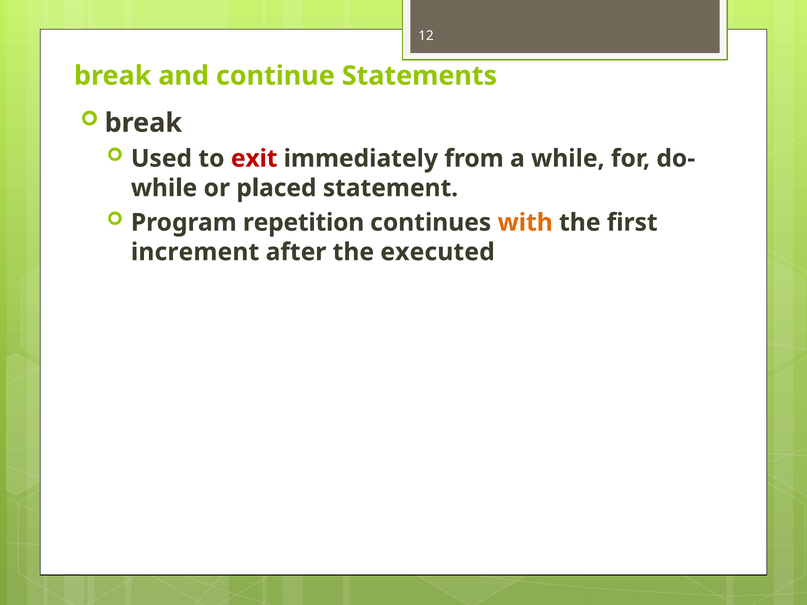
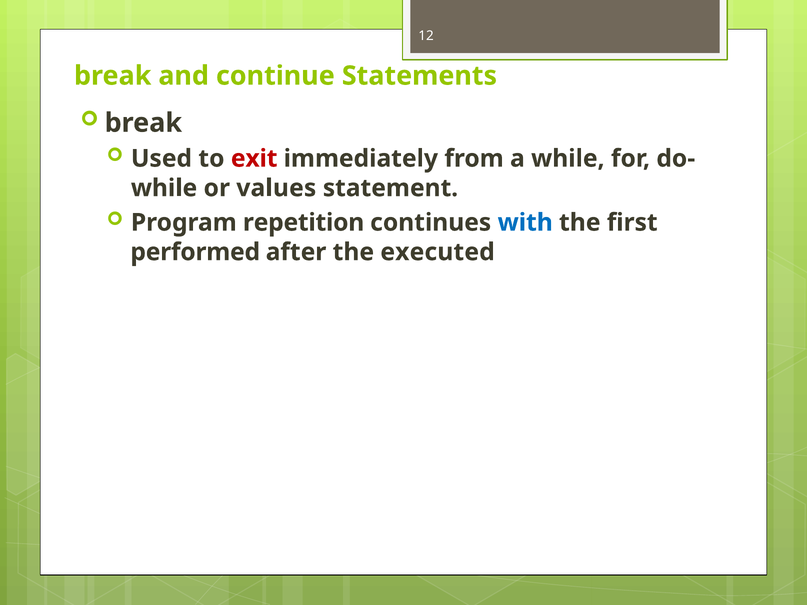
placed: placed -> values
with colour: orange -> blue
increment: increment -> performed
